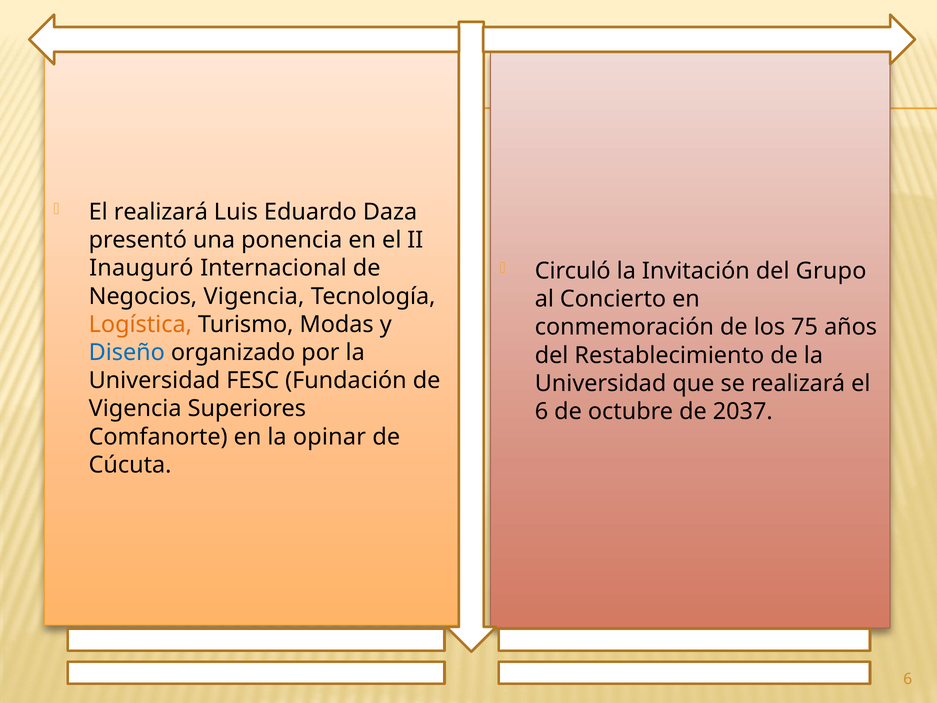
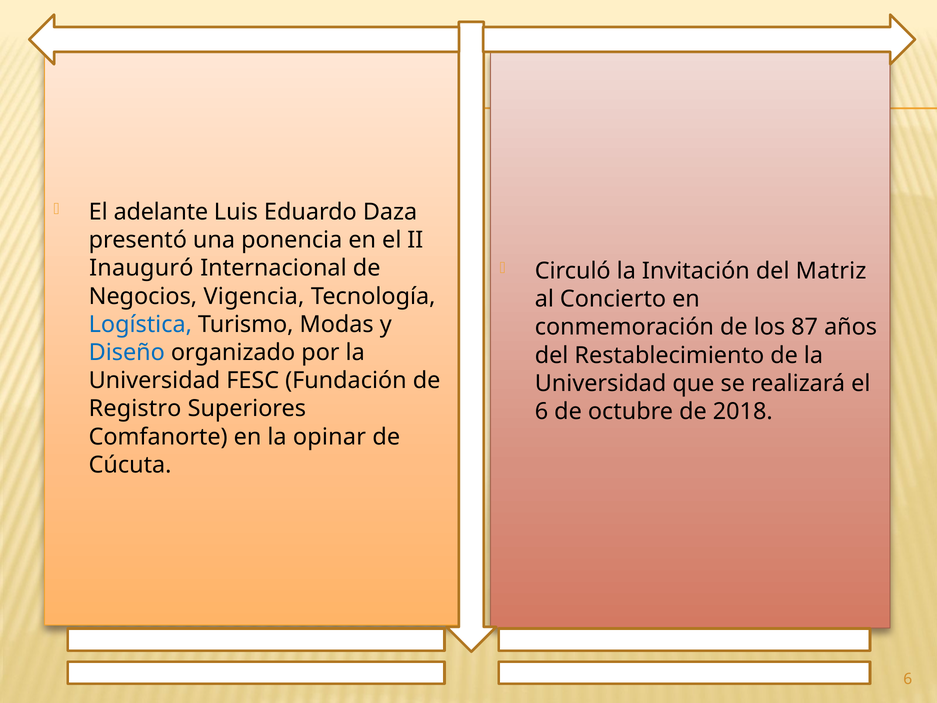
El realizará: realizará -> adelante
Grupo: Grupo -> Matriz
Logística colour: orange -> blue
75: 75 -> 87
Vigencia at (135, 409): Vigencia -> Registro
2037: 2037 -> 2018
